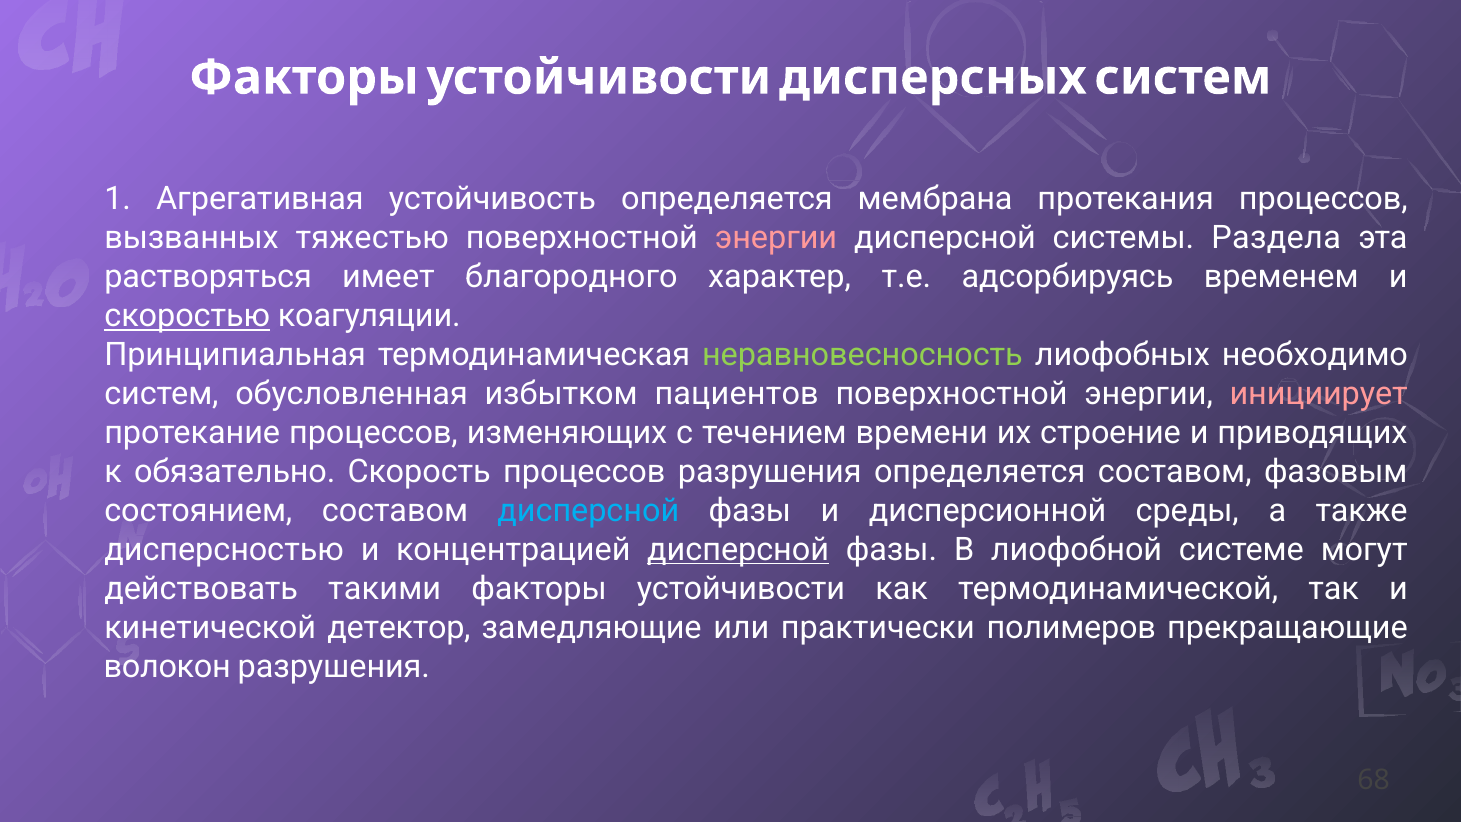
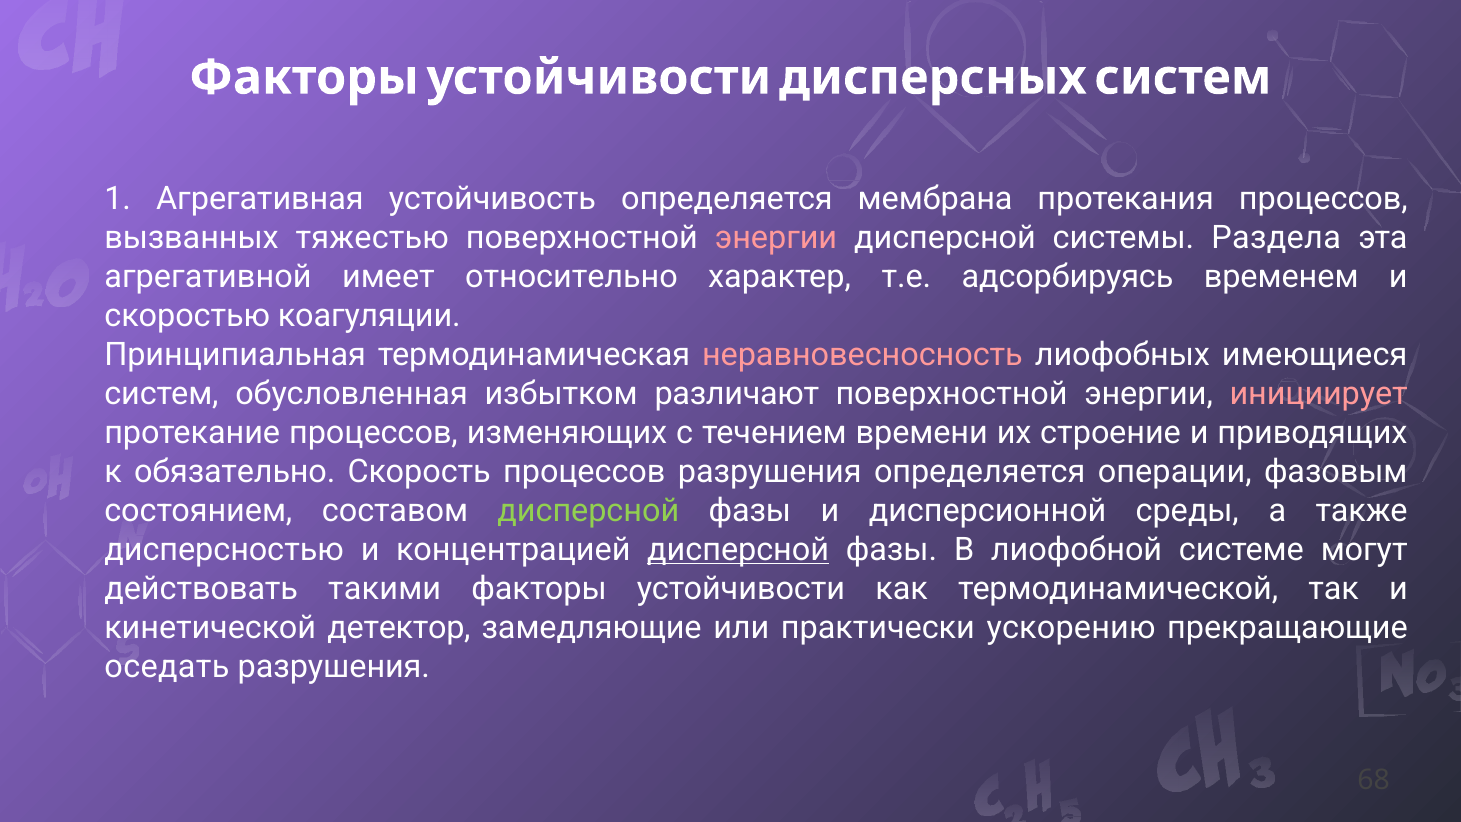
растворяться: растворяться -> агрегативной
благородного: благородного -> относительно
скоростью underline: present -> none
неравновесносность colour: light green -> pink
необходимо: необходимо -> имеющиеся
пациентов: пациентов -> различают
определяется составом: составом -> операции
дисперсной at (588, 510) colour: light blue -> light green
полимеров: полимеров -> ускорению
волокон: волокон -> оседать
